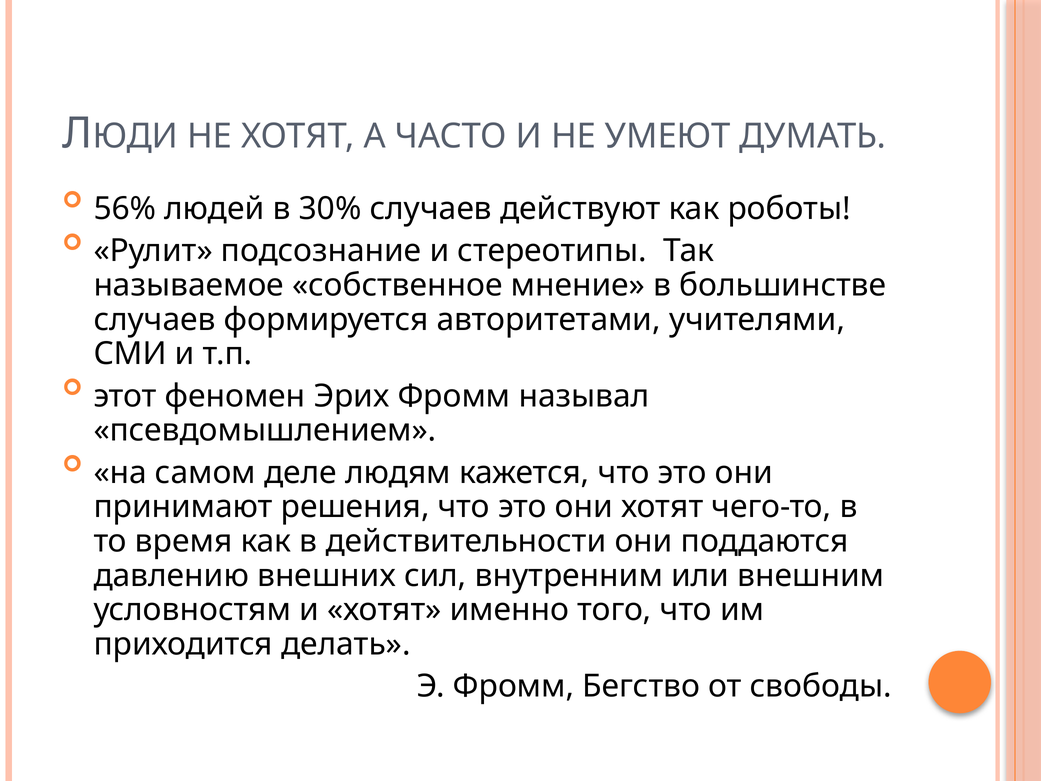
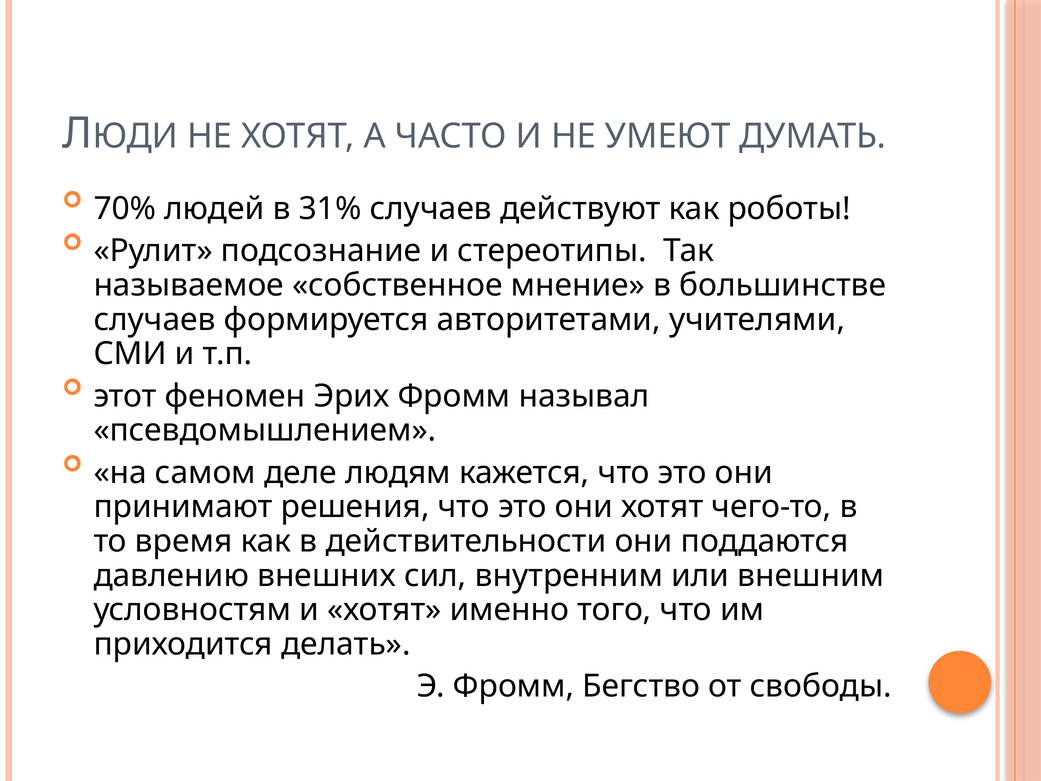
56%: 56% -> 70%
30%: 30% -> 31%
